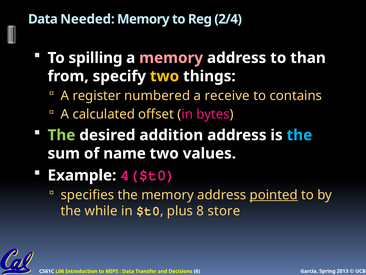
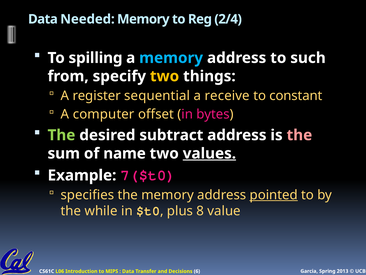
memory at (171, 58) colour: pink -> light blue
than: than -> such
numbered: numbered -> sequential
contains: contains -> constant
calculated: calculated -> computer
addition: addition -> subtract
the at (299, 135) colour: light blue -> pink
values underline: none -> present
4($t0: 4($t0 -> 7($t0
store: store -> value
